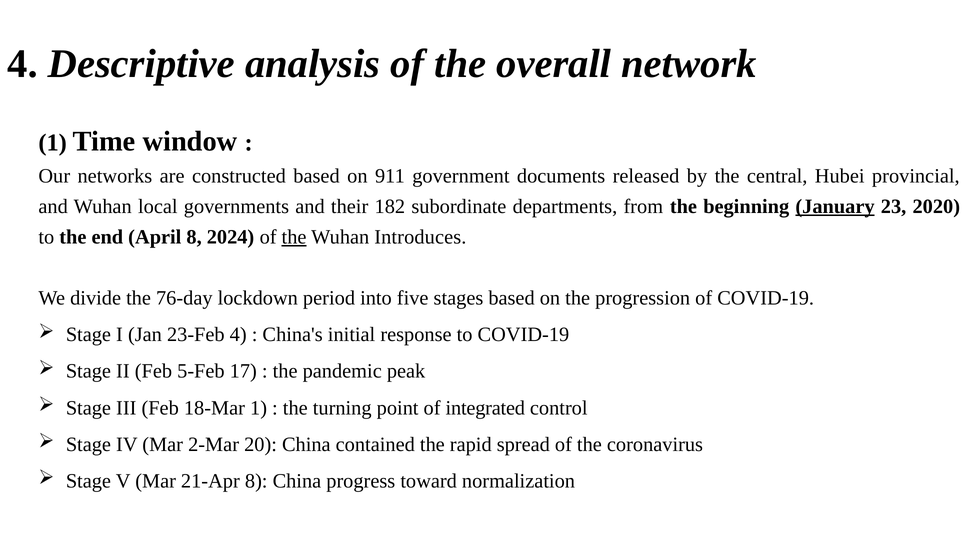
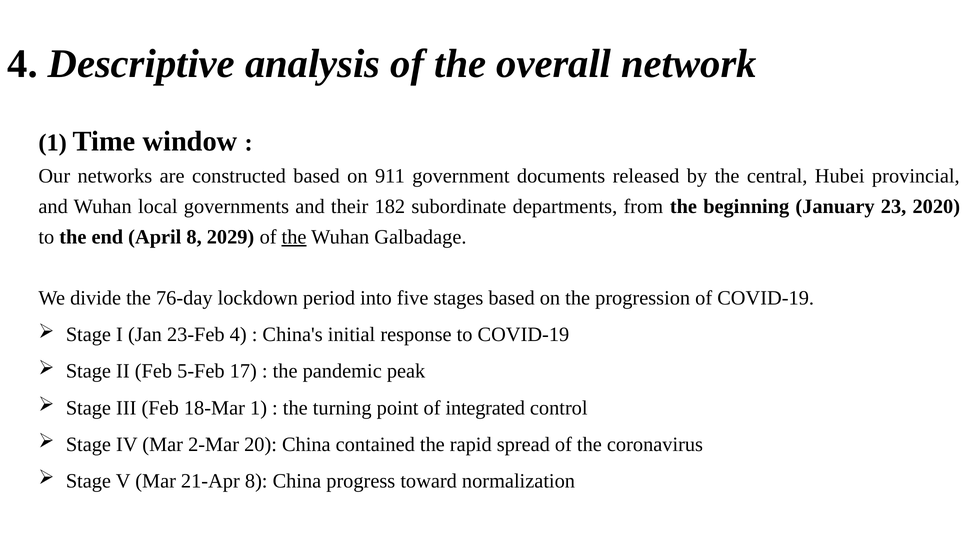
January underline: present -> none
2024: 2024 -> 2029
Introduces: Introduces -> Galbadage
